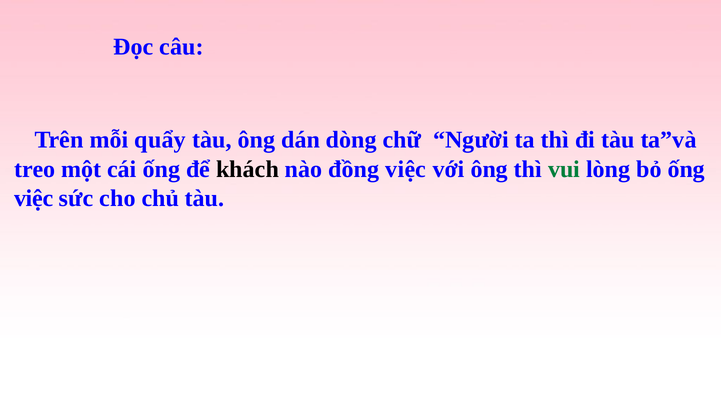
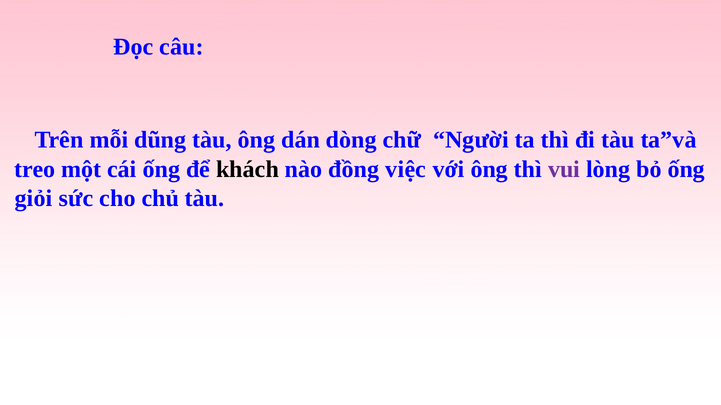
quẩy: quẩy -> dũng
vui colour: green -> purple
việc at (34, 198): việc -> giỏi
